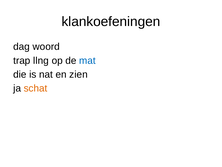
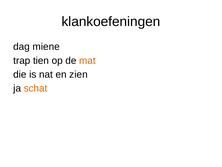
woord: woord -> miene
llng: llng -> tien
mat colour: blue -> orange
